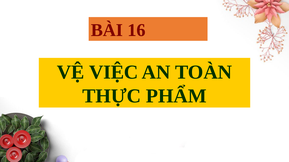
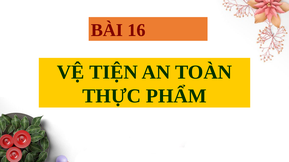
VIỆC: VIỆC -> TIỆN
